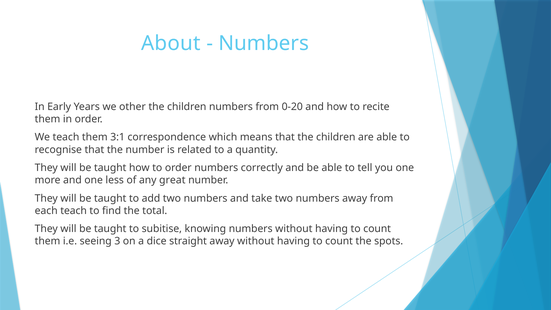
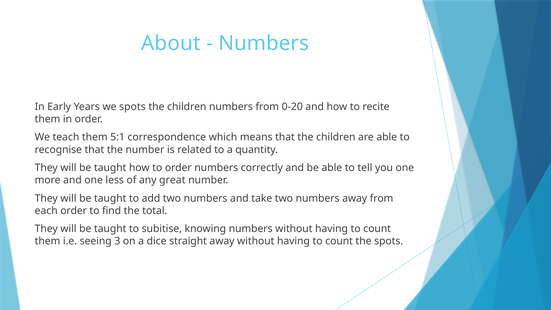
we other: other -> spots
3:1: 3:1 -> 5:1
each teach: teach -> order
